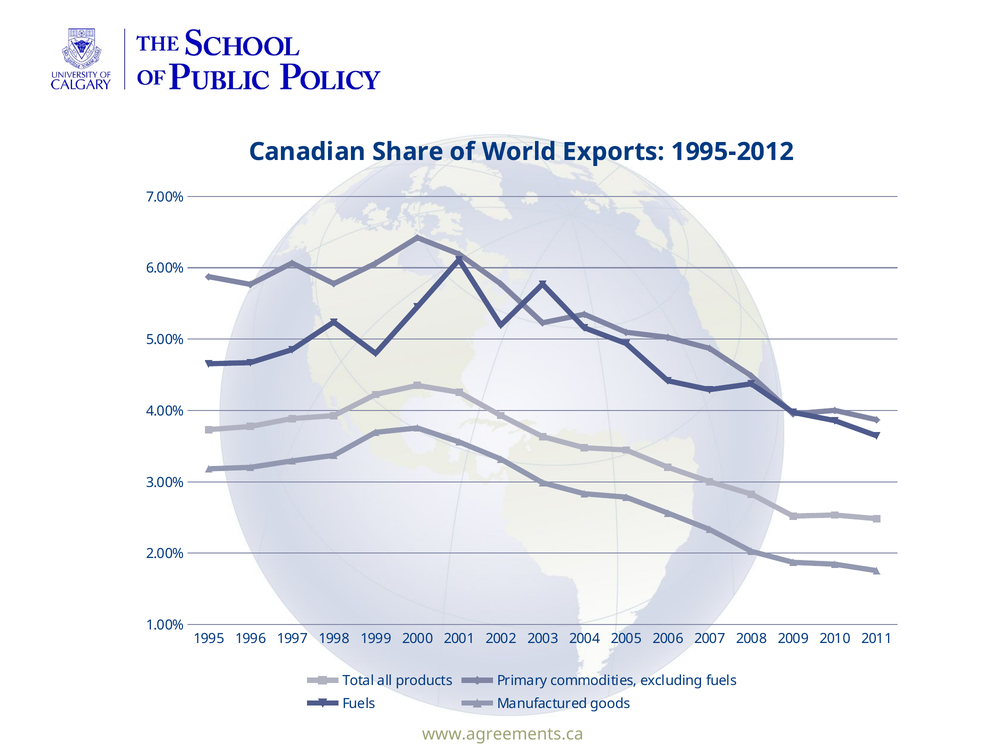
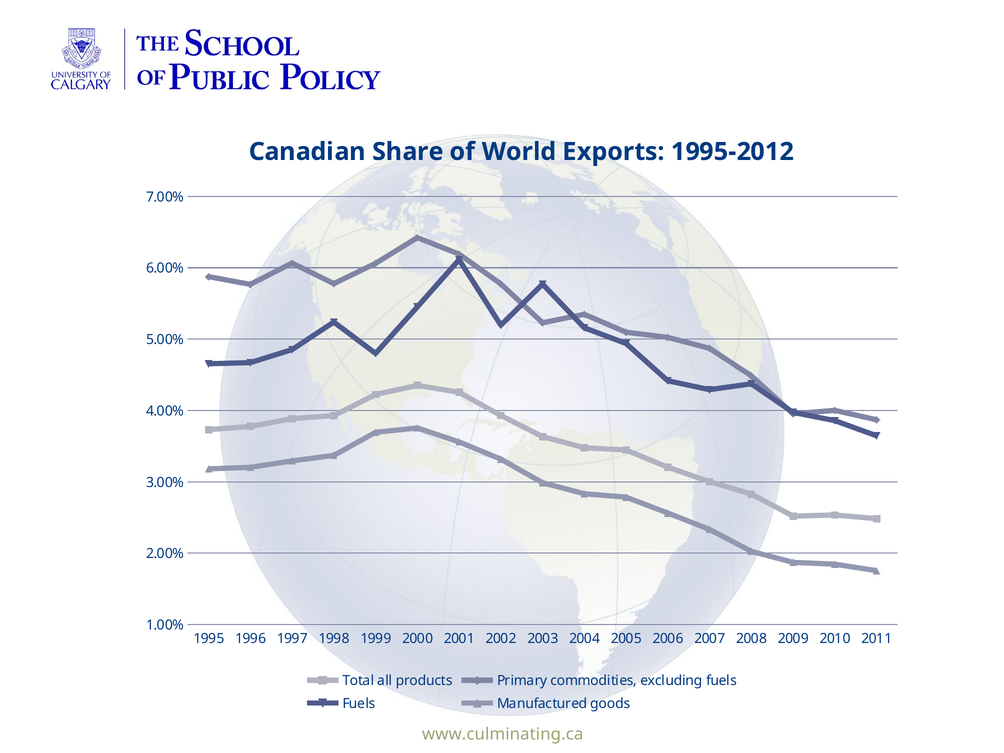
www.agreements.ca: www.agreements.ca -> www.culminating.ca
